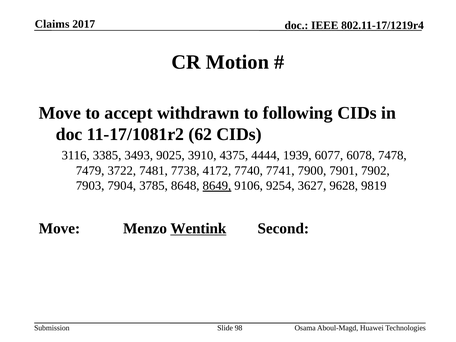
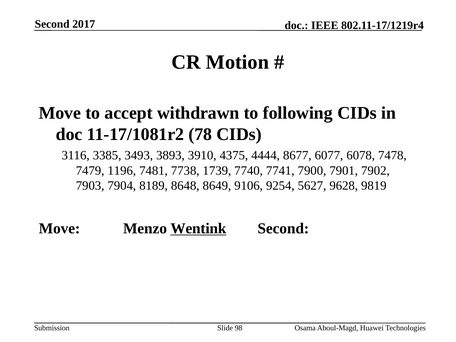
Claims at (52, 24): Claims -> Second
62: 62 -> 78
9025: 9025 -> 3893
1939: 1939 -> 8677
3722: 3722 -> 1196
4172: 4172 -> 1739
3785: 3785 -> 8189
8649 underline: present -> none
3627: 3627 -> 5627
